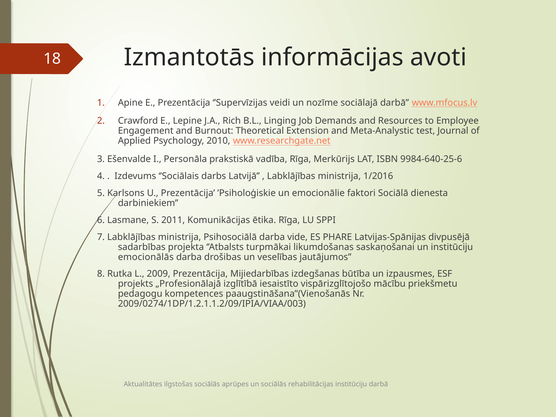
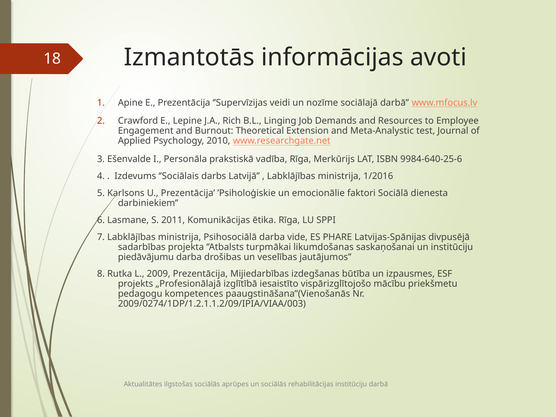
emocionālās: emocionālās -> piedāvājumu
